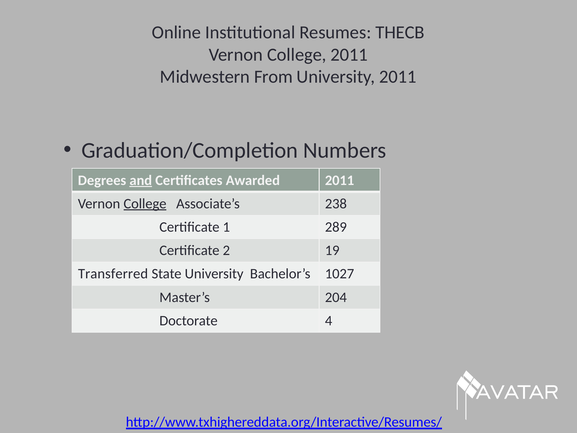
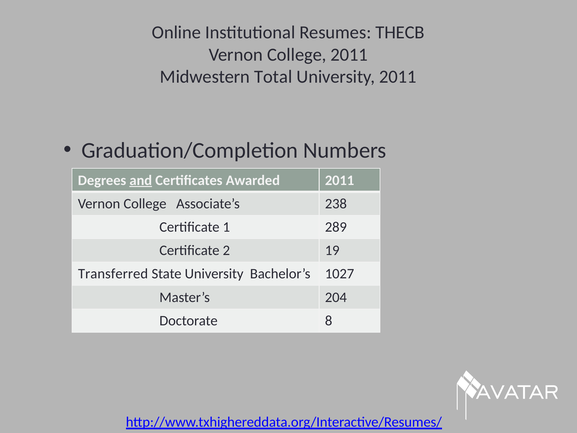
From: From -> Total
College at (145, 204) underline: present -> none
4: 4 -> 8
